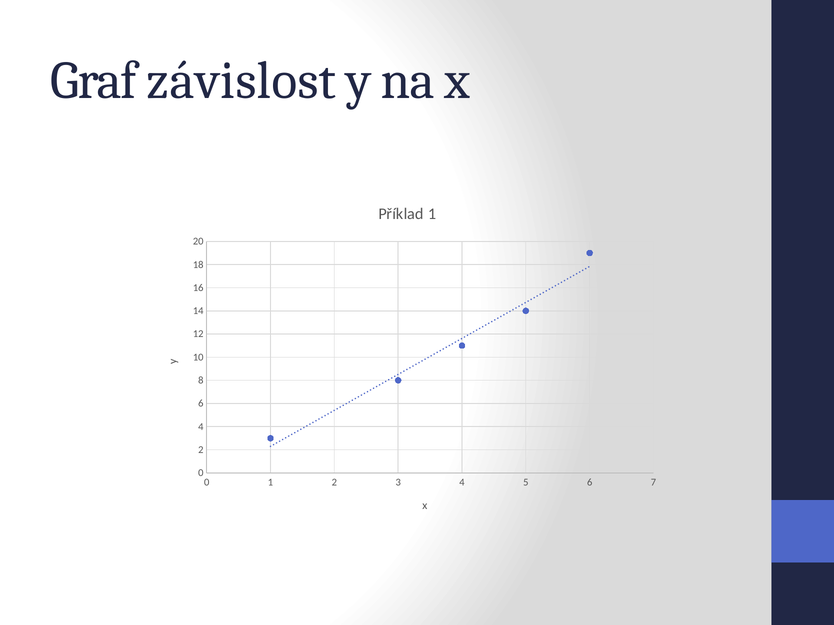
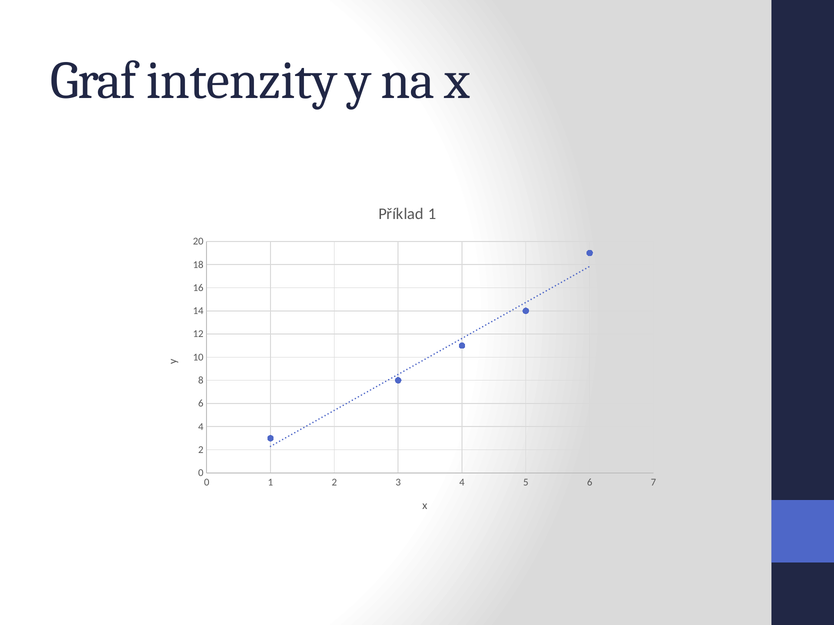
závislost: závislost -> intenzity
